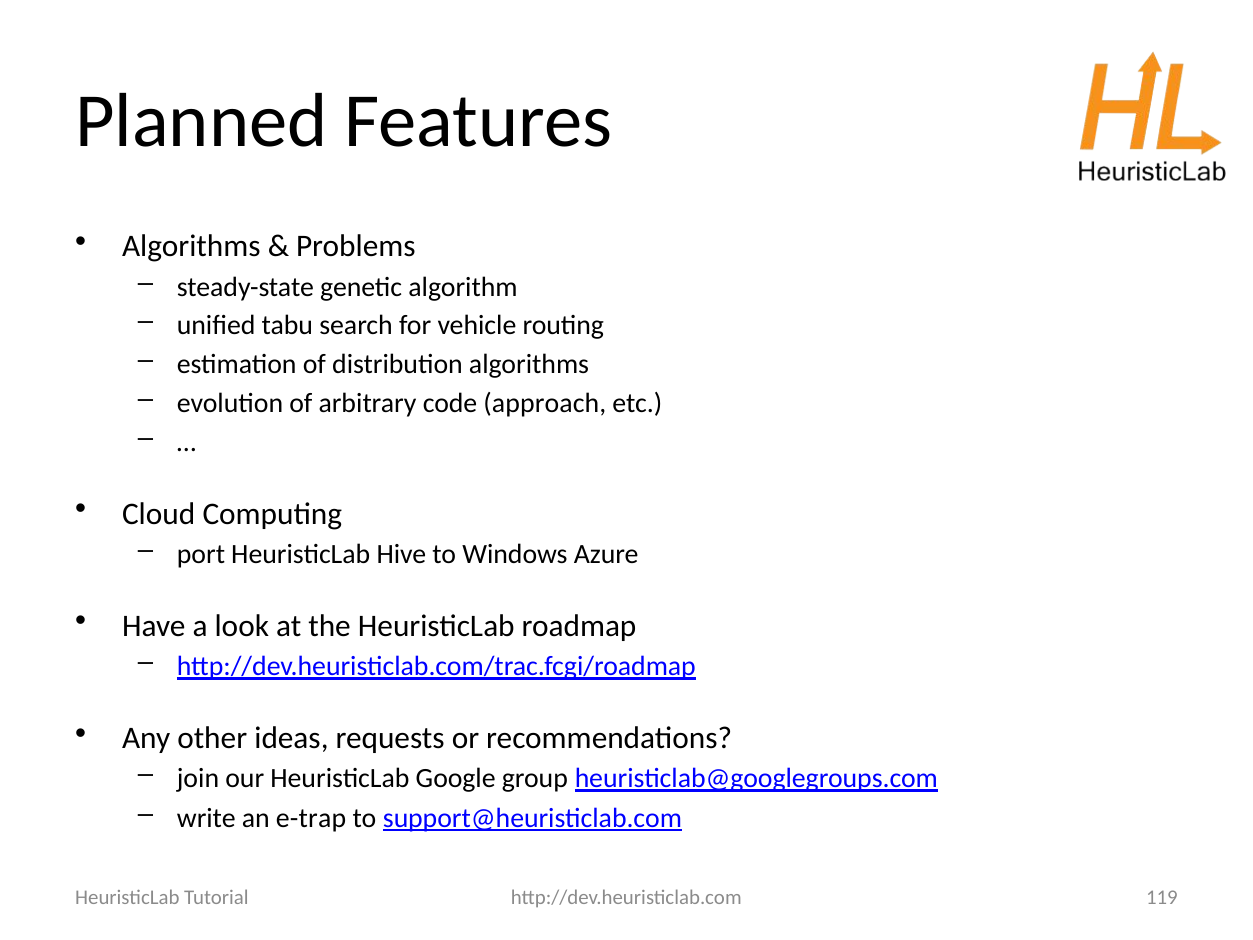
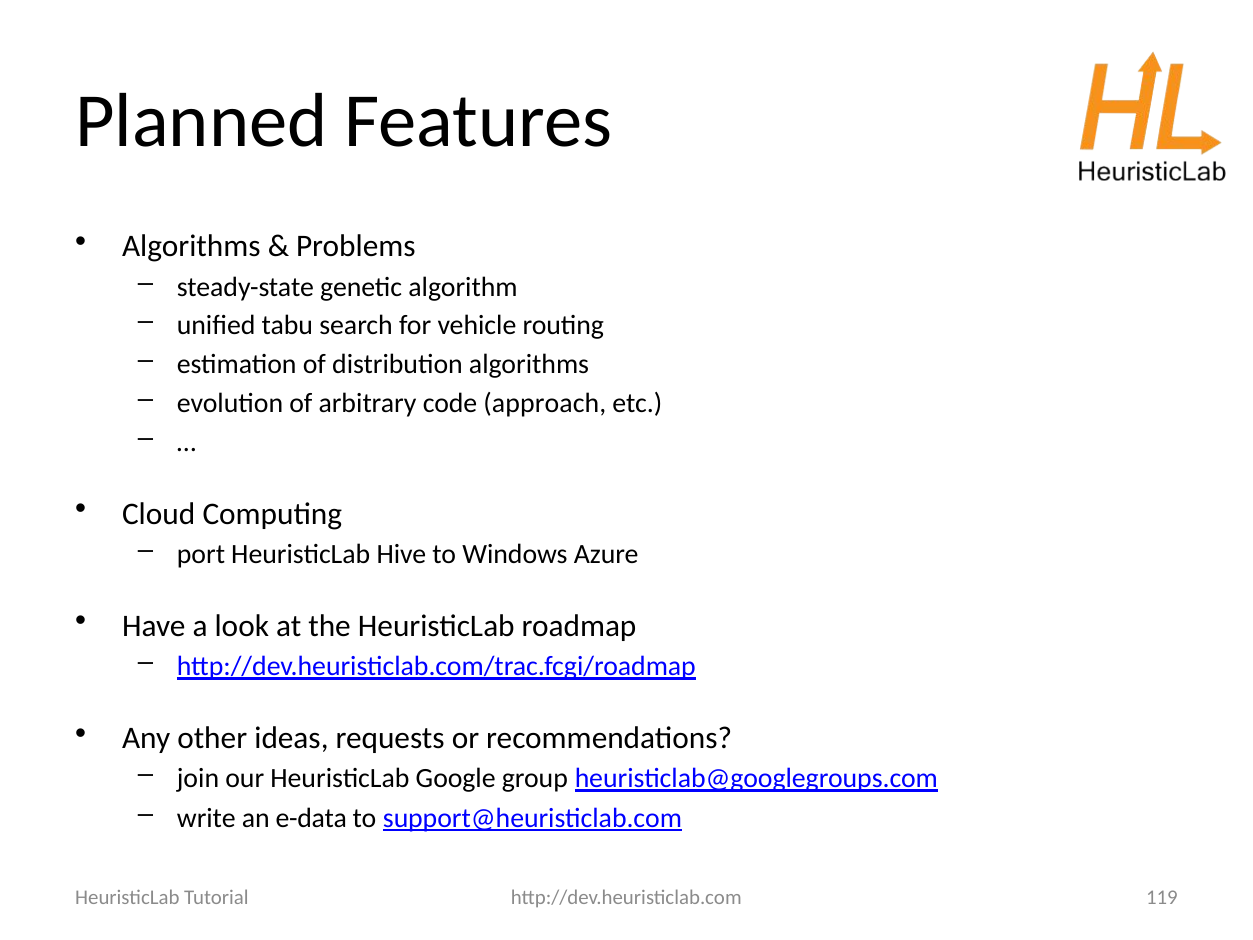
e-trap: e-trap -> e-data
